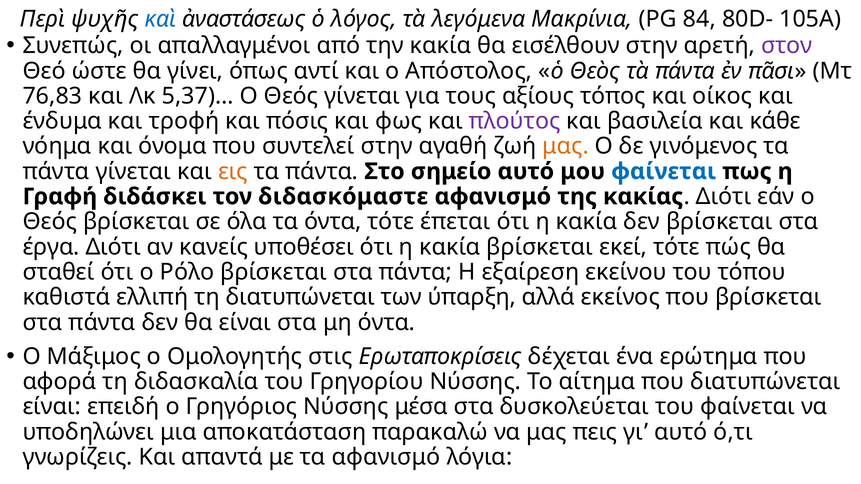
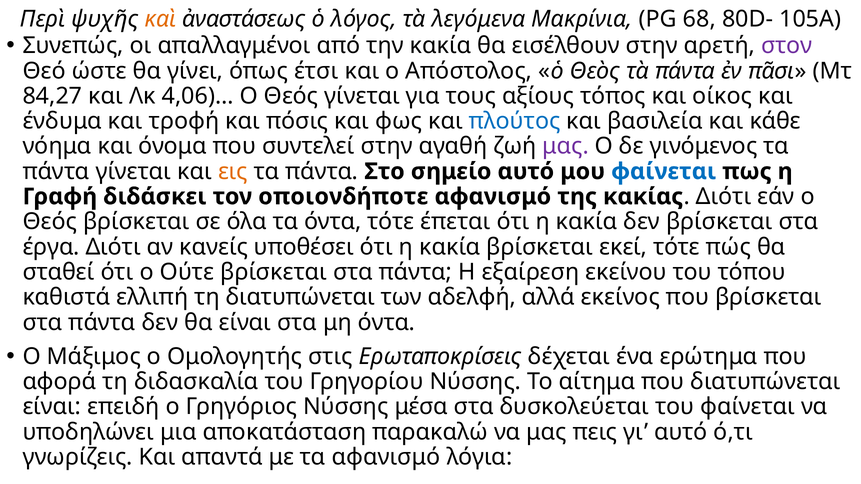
καὶ colour: blue -> orange
84: 84 -> 68
αντί: αντί -> έτσι
76,83: 76,83 -> 84,27
5,37)…: 5,37)… -> 4,06)…
πλούτος colour: purple -> blue
μας at (566, 146) colour: orange -> purple
διδασκόμαστε: διδασκόμαστε -> οποιονδήποτε
Ρόλο: Ρόλο -> Ούτε
ύπαρξη: ύπαρξη -> αδελφή
